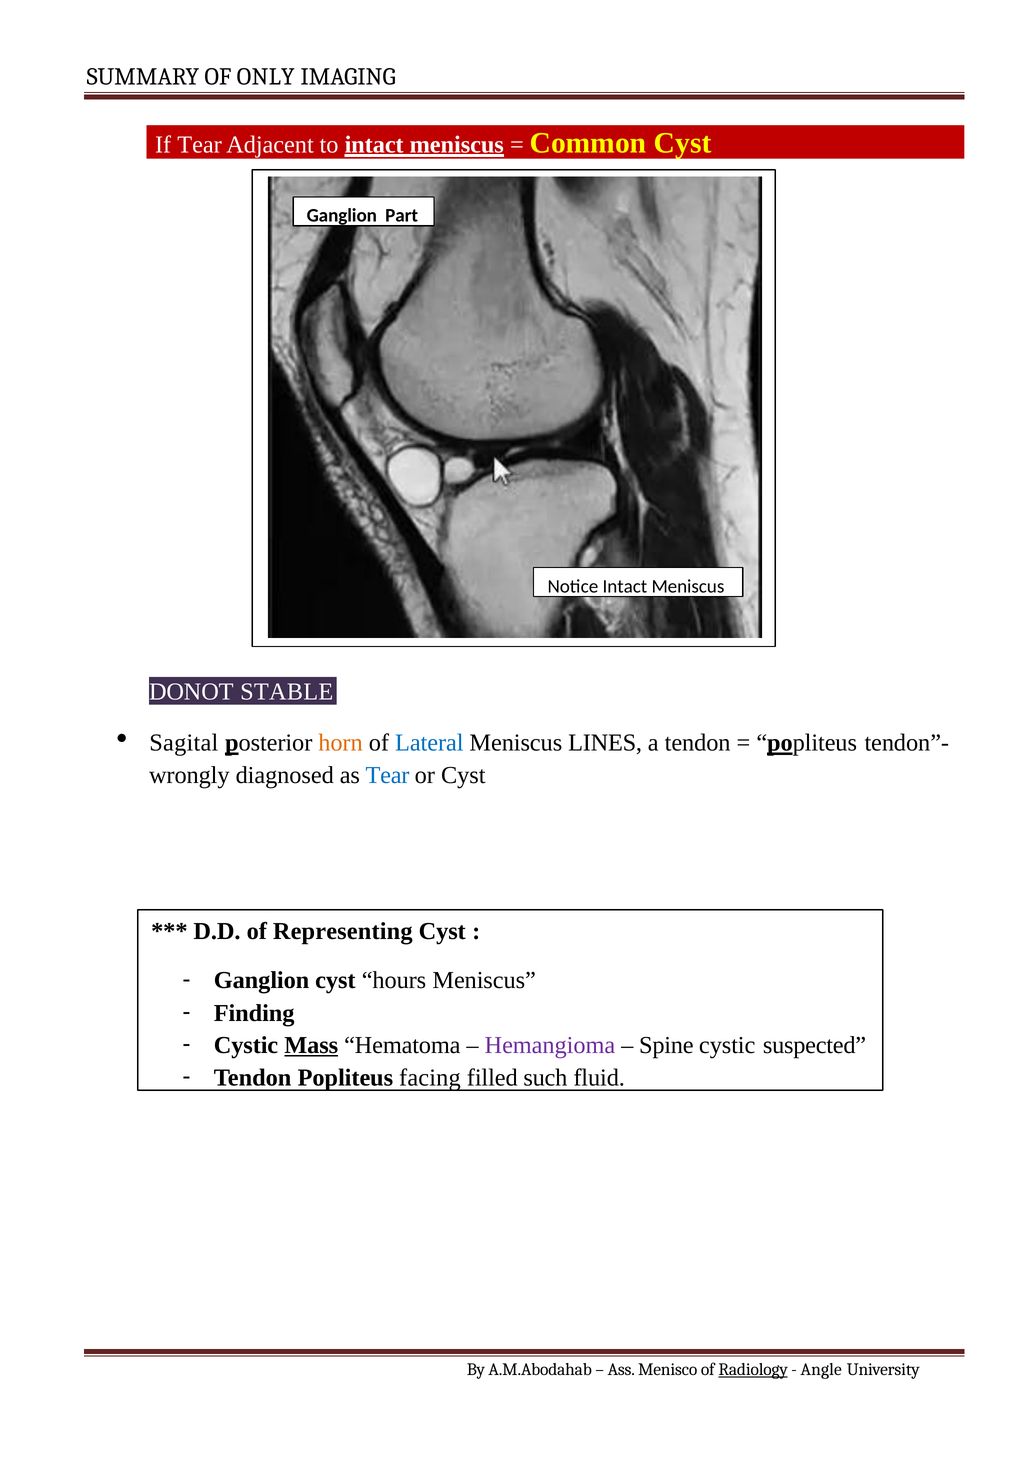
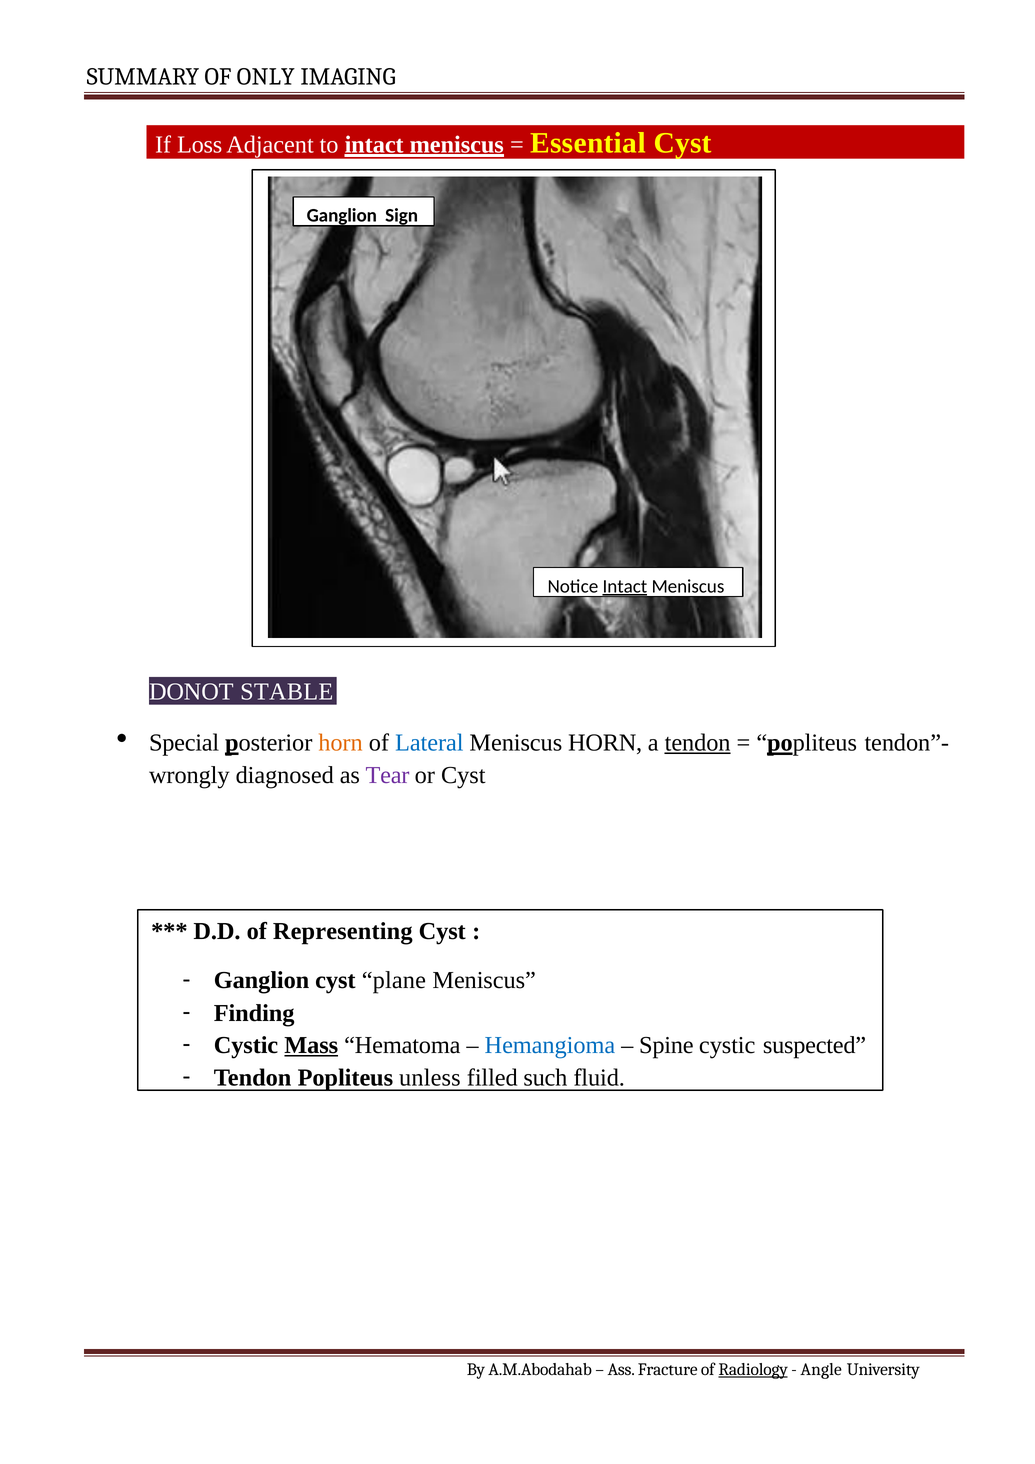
If Tear: Tear -> Loss
Common: Common -> Essential
Part: Part -> Sign
Intact at (625, 587) underline: none -> present
Sagital: Sagital -> Special
Meniscus LINES: LINES -> HORN
tendon at (698, 743) underline: none -> present
Tear at (388, 776) colour: blue -> purple
hours: hours -> plane
Hemangioma colour: purple -> blue
facing: facing -> unless
Menisco: Menisco -> Fracture
